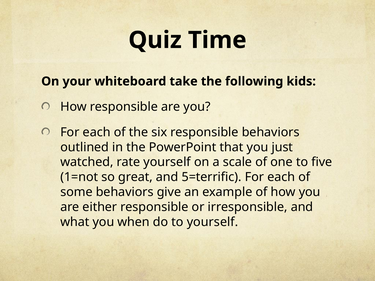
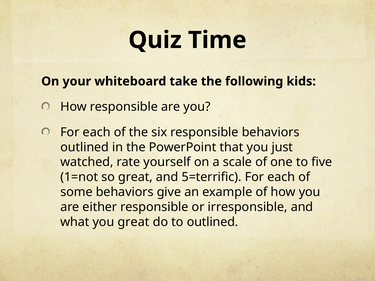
you when: when -> great
to yourself: yourself -> outlined
